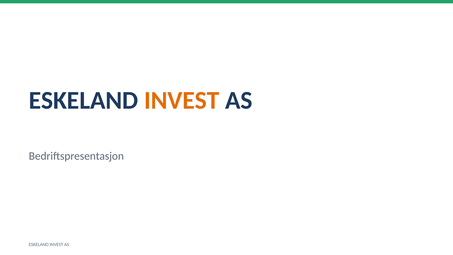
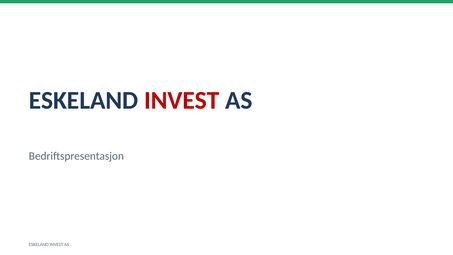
INVEST at (182, 100) colour: orange -> red
